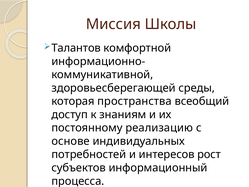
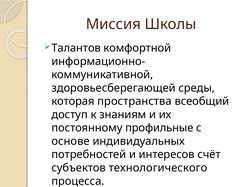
реализацию: реализацию -> профильные
рост: рост -> счёт
информационный: информационный -> технологического
